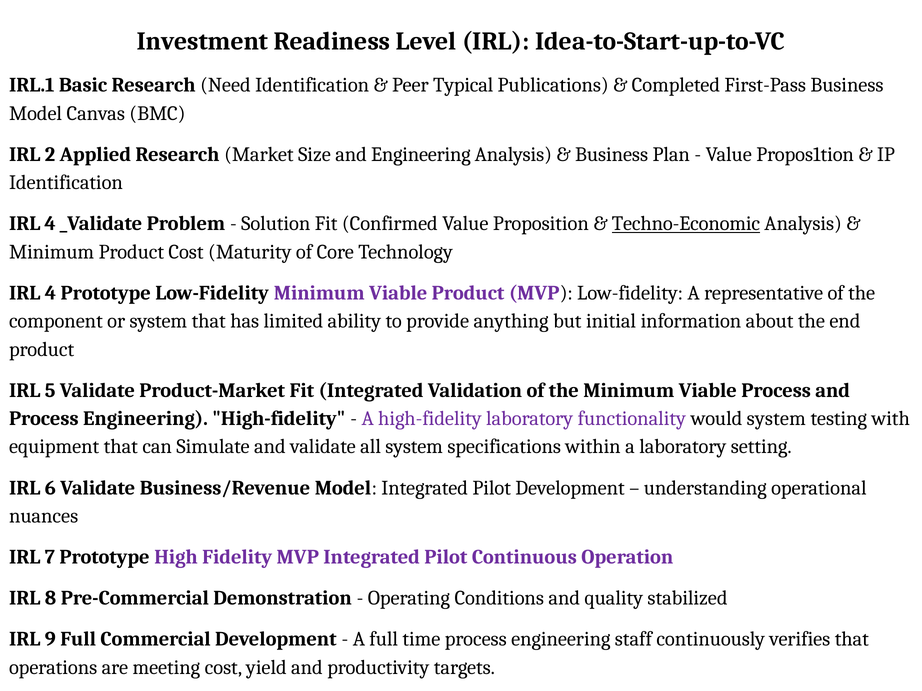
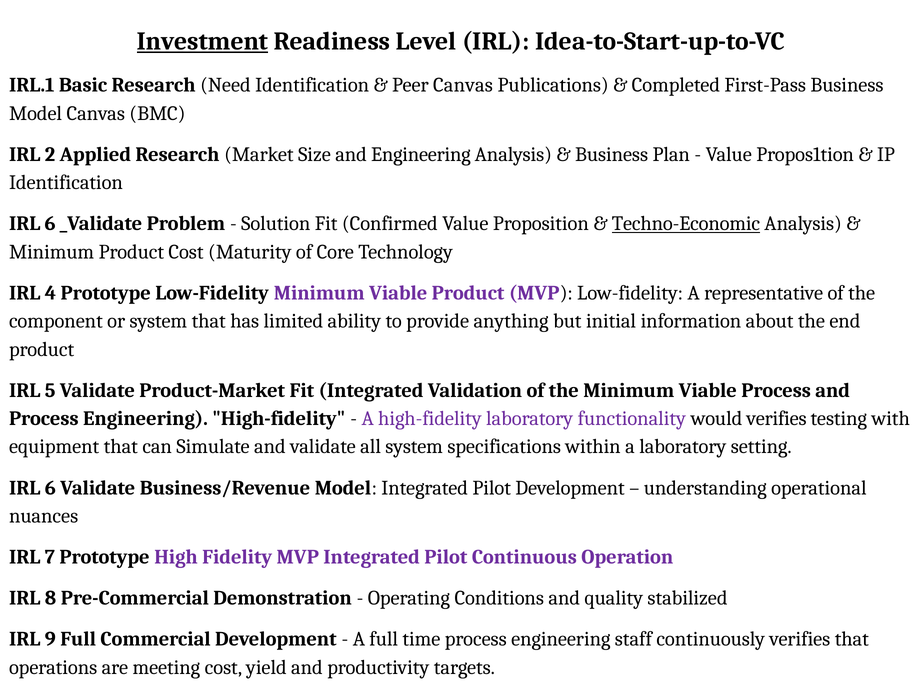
Investment underline: none -> present
Peer Typical: Typical -> Canvas
4 at (50, 224): 4 -> 6
would system: system -> verifies
